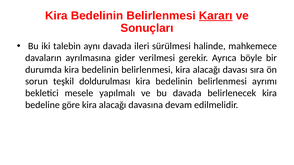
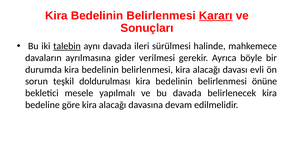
talebin underline: none -> present
sıra: sıra -> evli
ayrımı: ayrımı -> önüne
